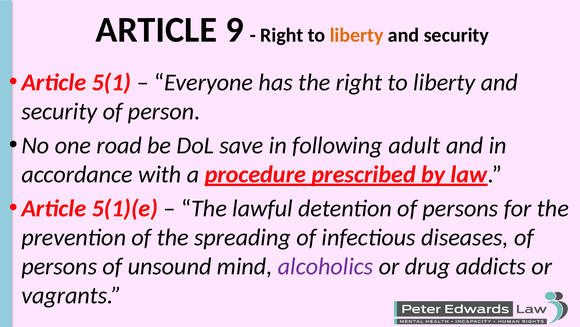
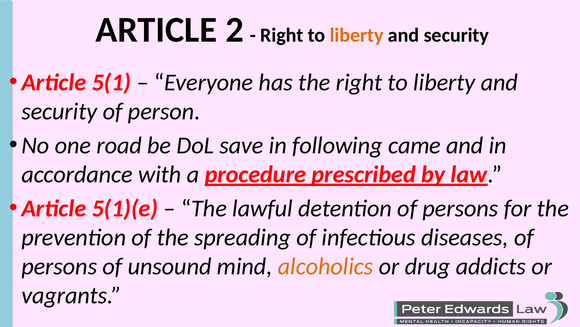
9: 9 -> 2
adult: adult -> came
alcoholics colour: purple -> orange
